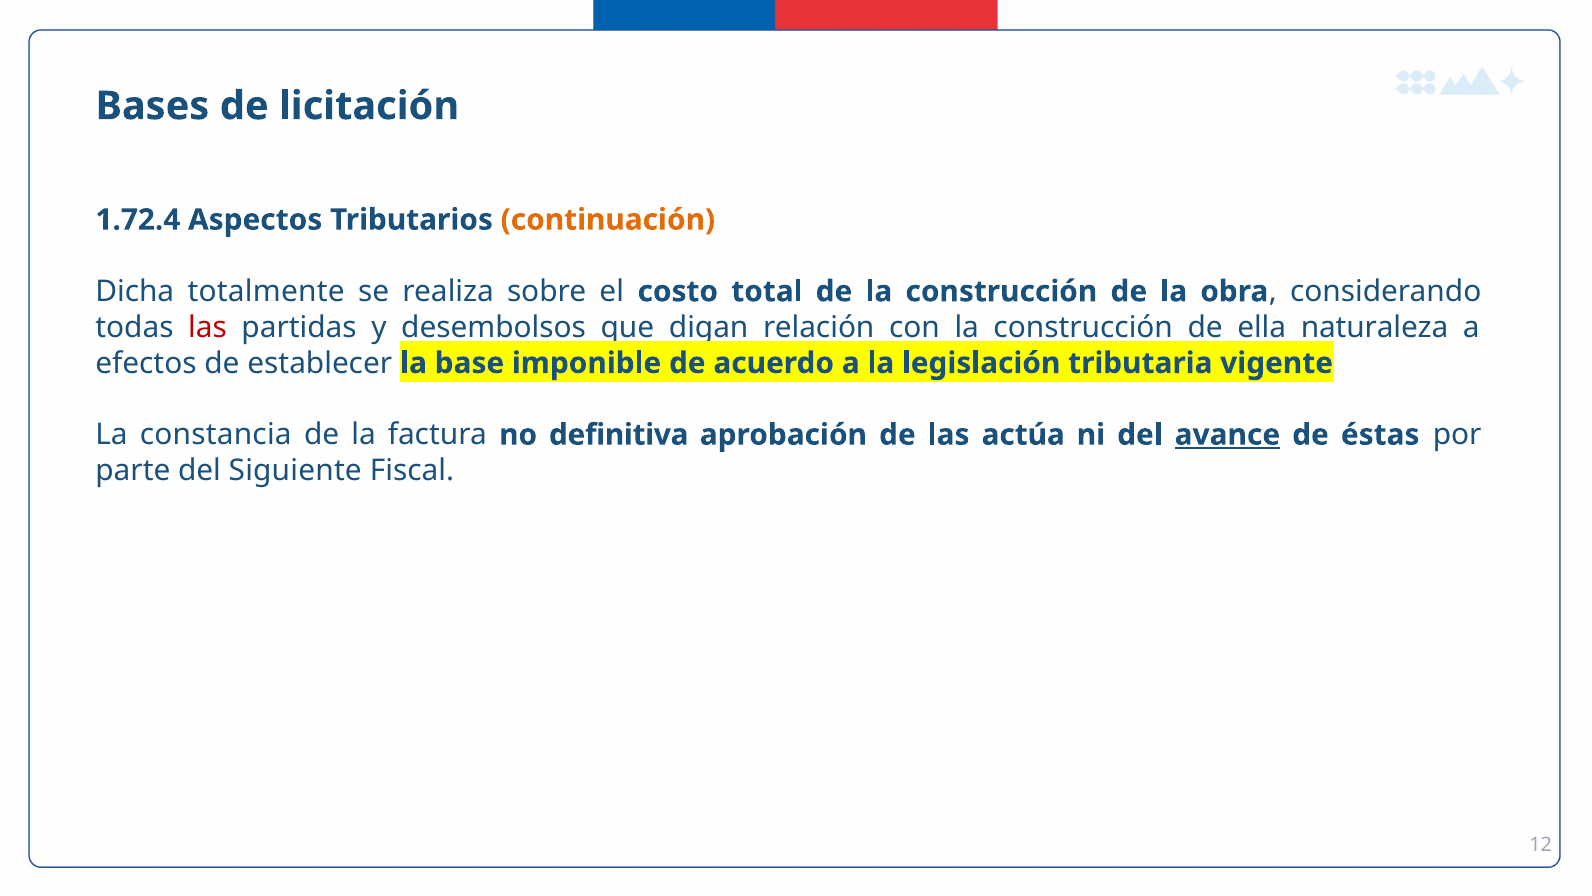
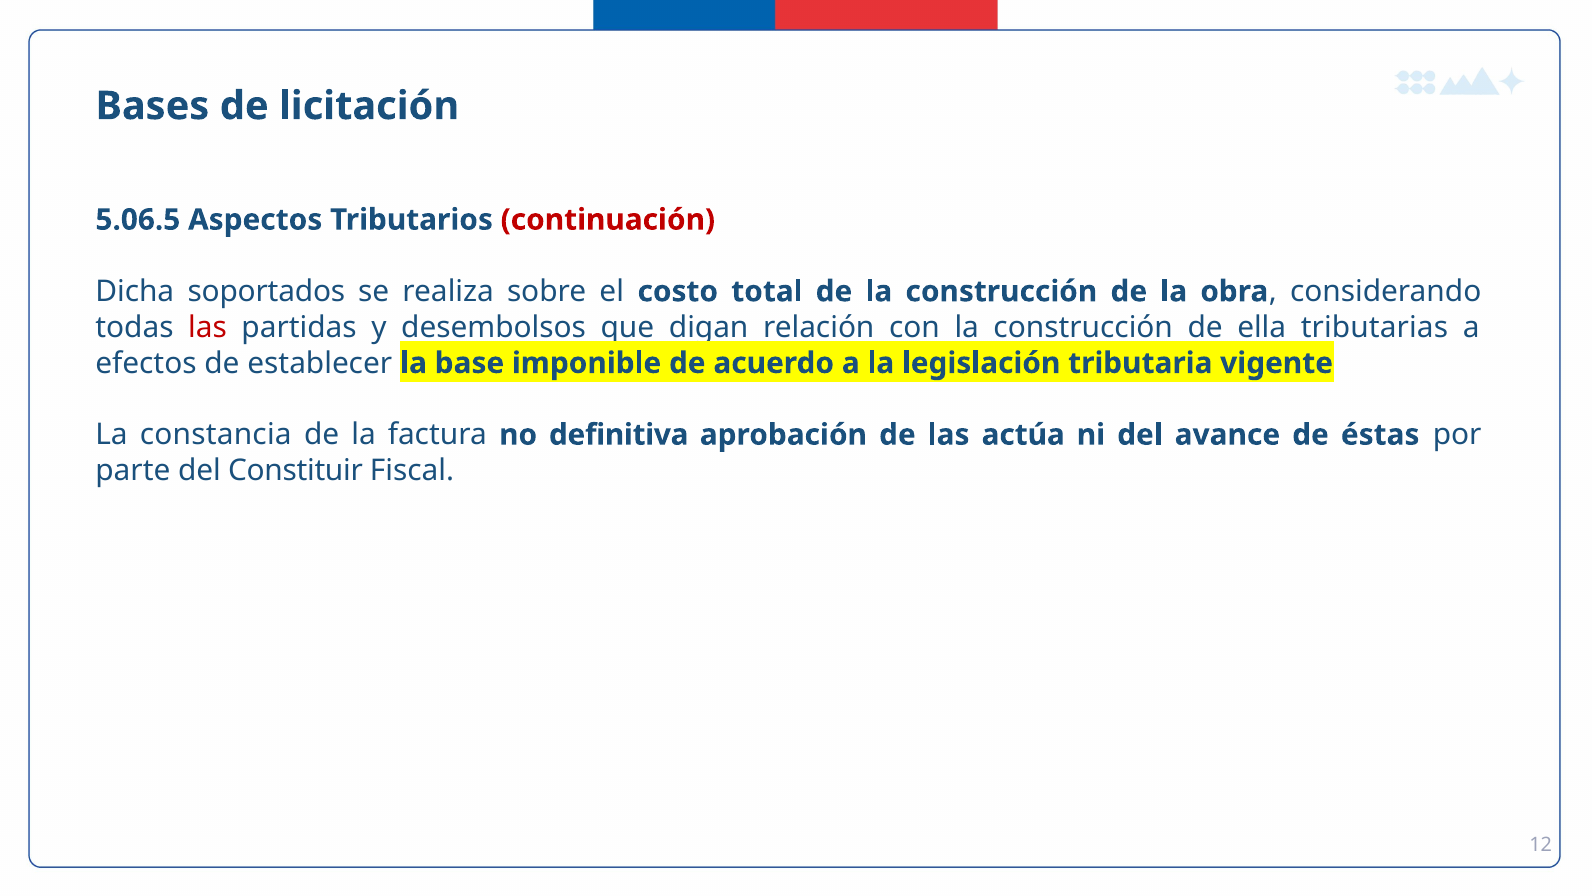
1.72.4: 1.72.4 -> 5.06.5
continuación colour: orange -> red
totalmente: totalmente -> soportados
naturaleza: naturaleza -> tributarias
avance underline: present -> none
Siguiente: Siguiente -> Constituir
